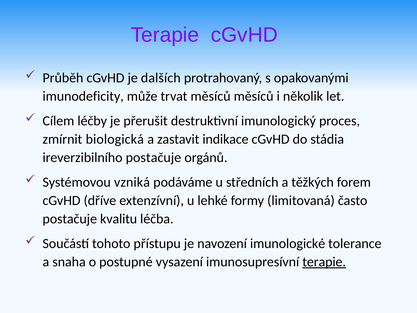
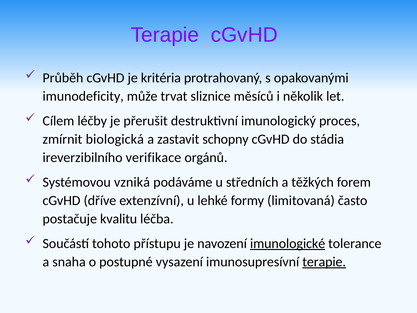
dalších: dalších -> kritéria
trvat měsíců: měsíců -> sliznice
indikace: indikace -> schopny
ireverzibilního postačuje: postačuje -> verifikace
imunologické underline: none -> present
